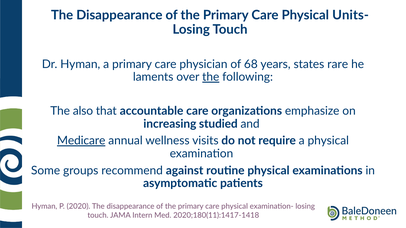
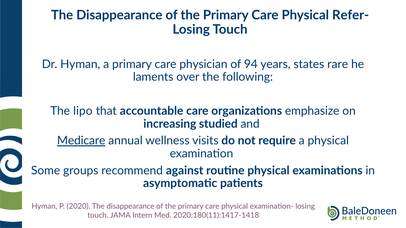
Units-: Units- -> Refer-
68: 68 -> 94
the at (211, 77) underline: present -> none
also: also -> lipo
